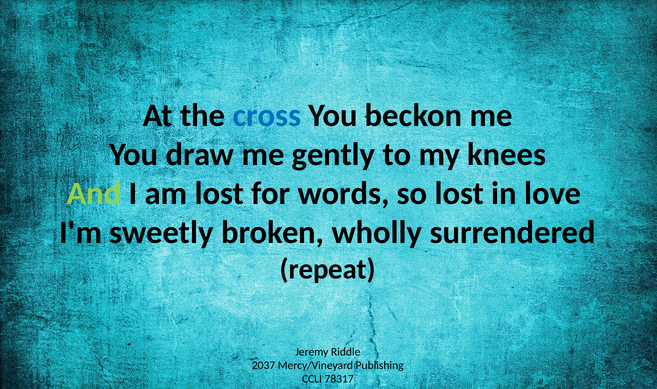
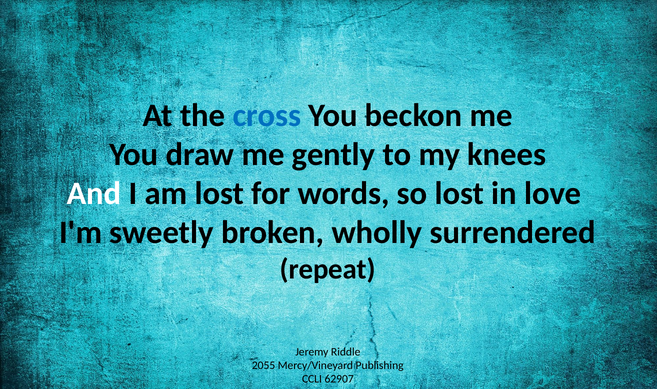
And colour: light green -> white
2037: 2037 -> 2055
78317: 78317 -> 62907
